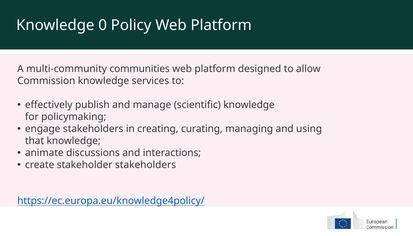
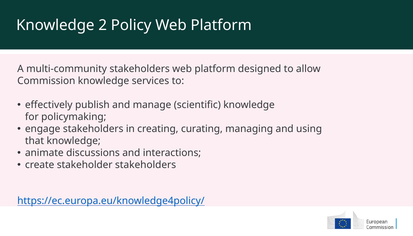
0: 0 -> 2
multi-community communities: communities -> stakeholders
